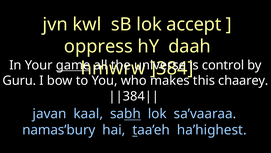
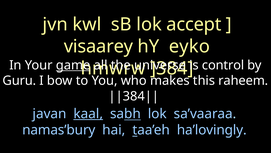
oppress: oppress -> visaarey
daah: daah -> eyko
chaarey: chaarey -> raheem
kaal underline: none -> present
ha’highest: ha’highest -> ha’lovingly
